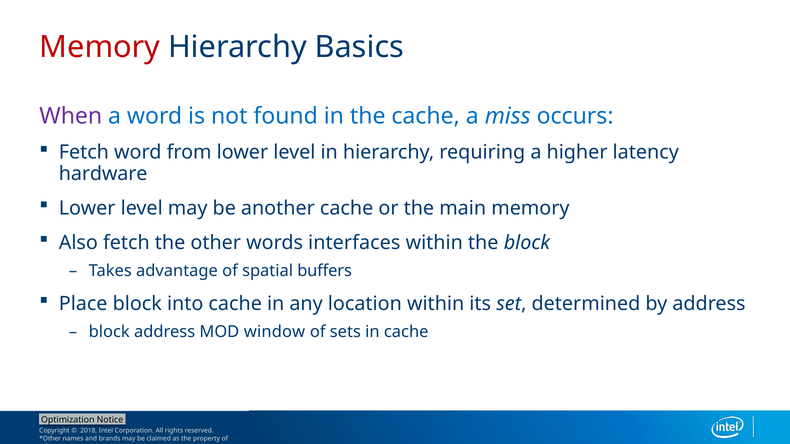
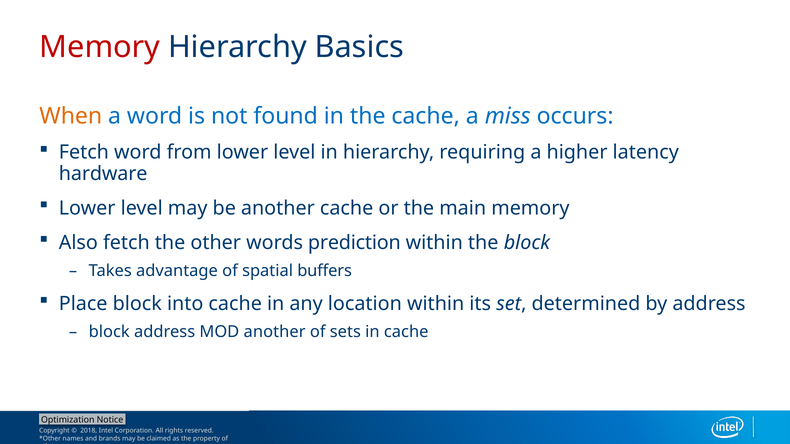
When colour: purple -> orange
interfaces: interfaces -> prediction
MOD window: window -> another
